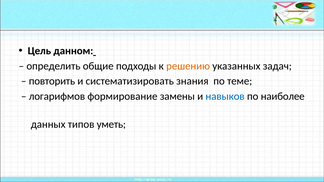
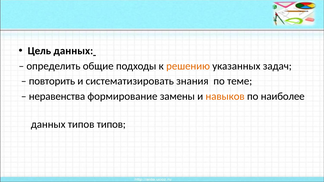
Цель данном: данном -> данных
логарифмов: логарифмов -> неравенства
навыков colour: blue -> orange
типов уметь: уметь -> типов
